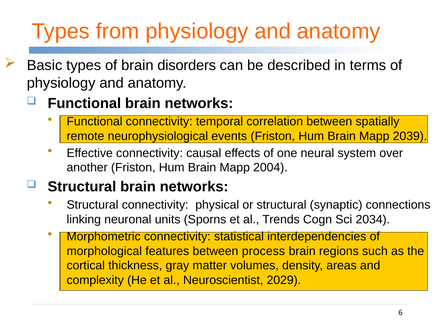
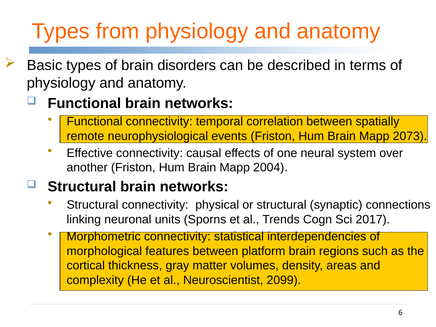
2039: 2039 -> 2073
2034: 2034 -> 2017
process: process -> platform
2029: 2029 -> 2099
